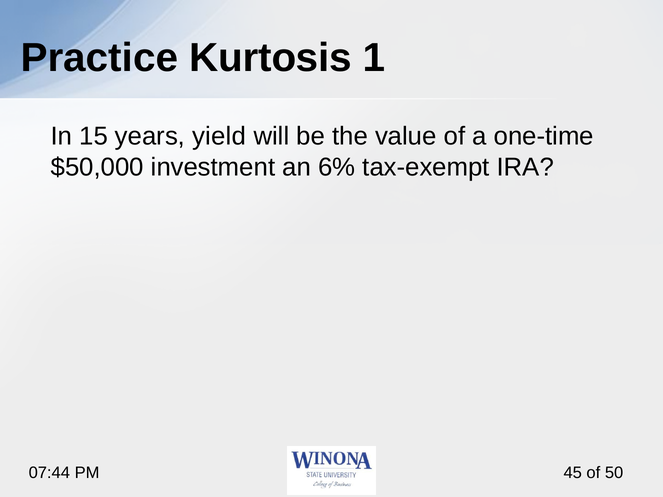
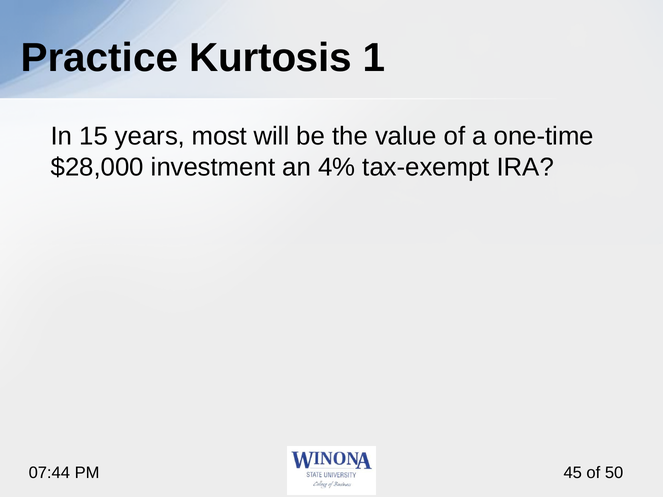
yield: yield -> most
$50,000: $50,000 -> $28,000
6%: 6% -> 4%
